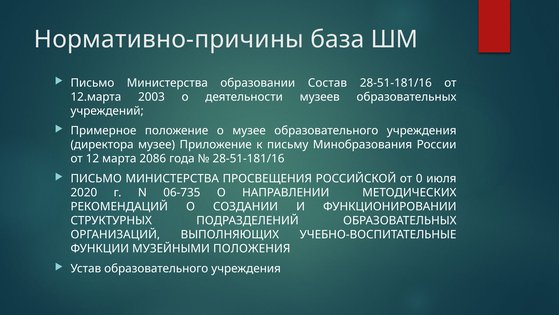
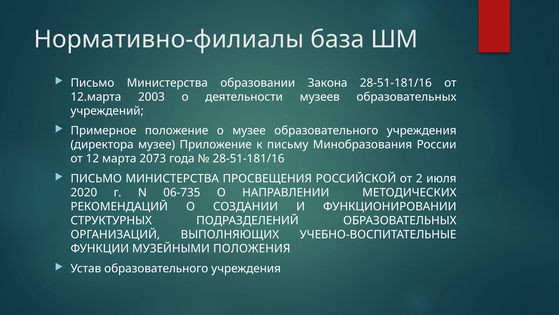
Нормативно-причины: Нормативно-причины -> Нормативно-филиалы
Состав: Состав -> Закона
2086: 2086 -> 2073
0: 0 -> 2
